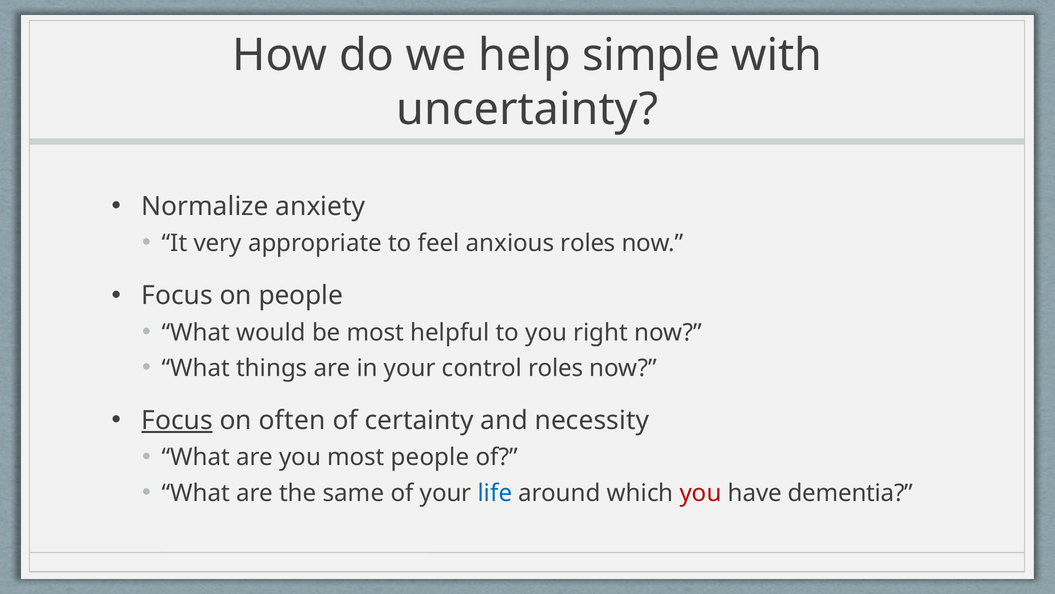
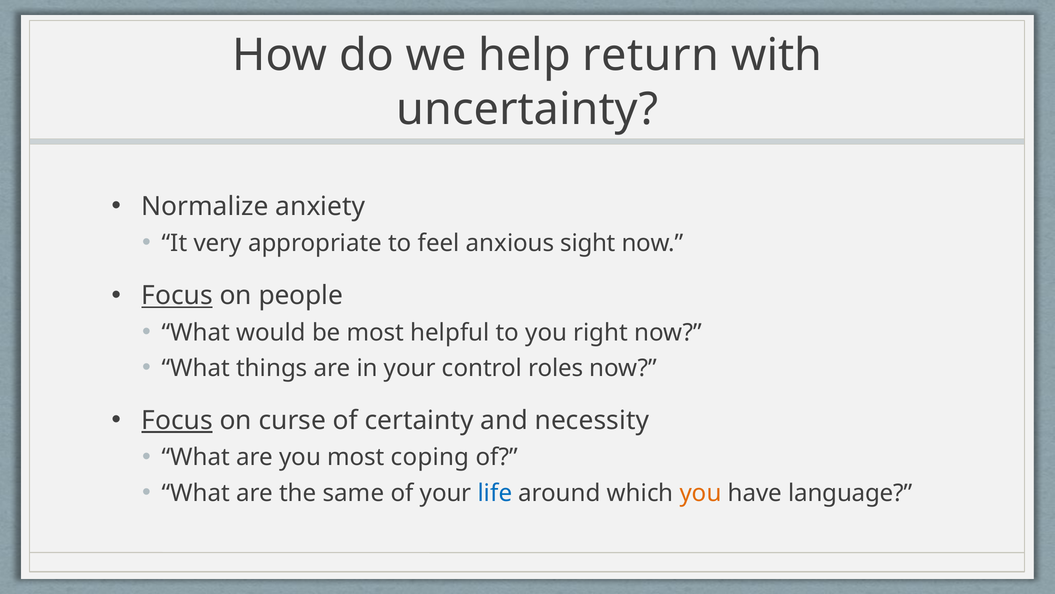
simple: simple -> return
anxious roles: roles -> sight
Focus at (177, 295) underline: none -> present
often: often -> curse
most people: people -> coping
you at (701, 493) colour: red -> orange
dementia: dementia -> language
